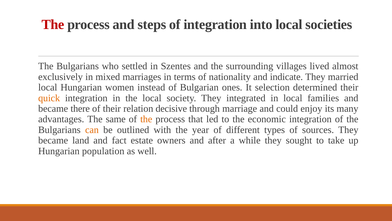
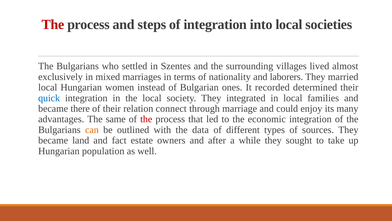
indicate: indicate -> laborers
selection: selection -> recorded
quick colour: orange -> blue
decisive: decisive -> connect
the at (146, 119) colour: orange -> red
year: year -> data
